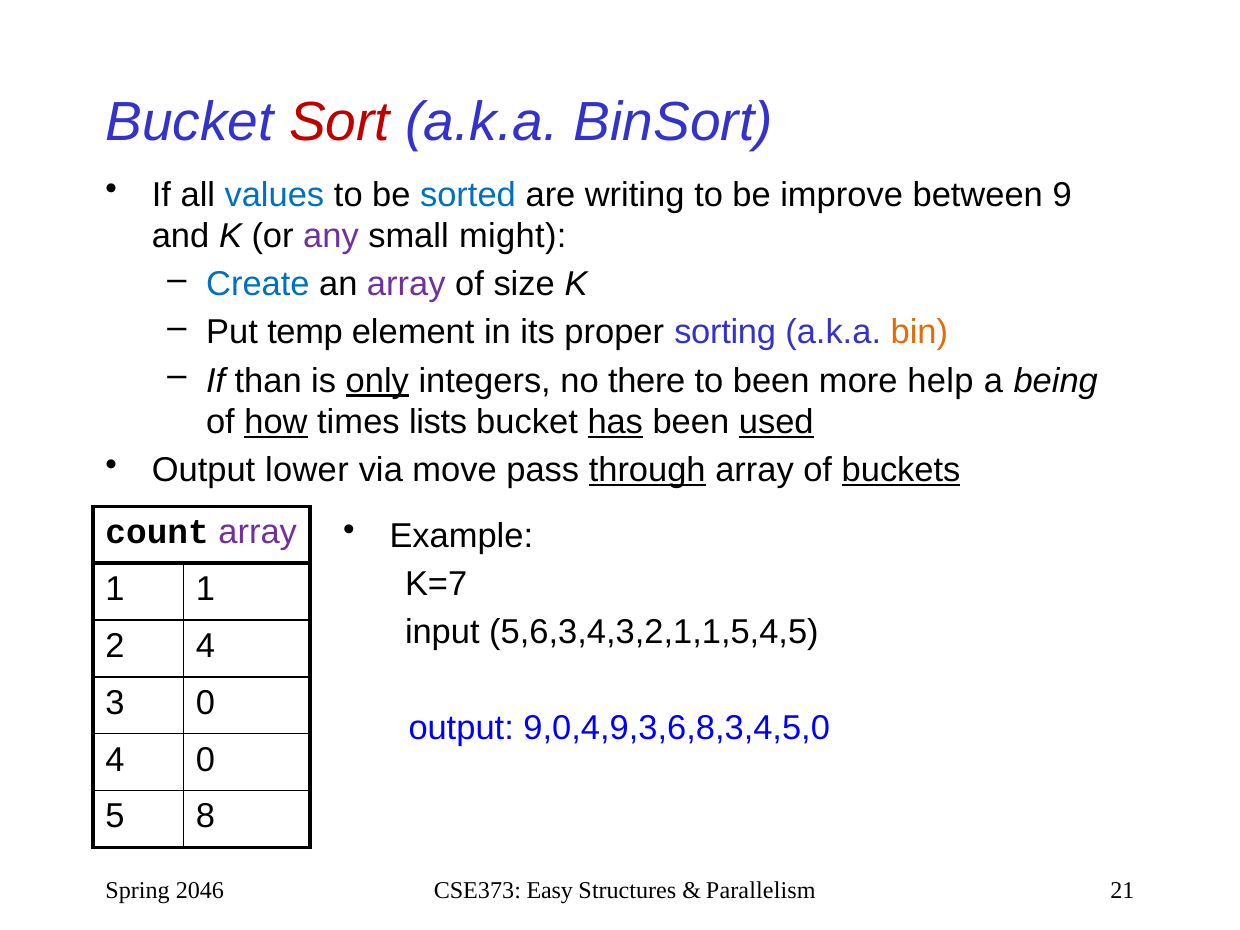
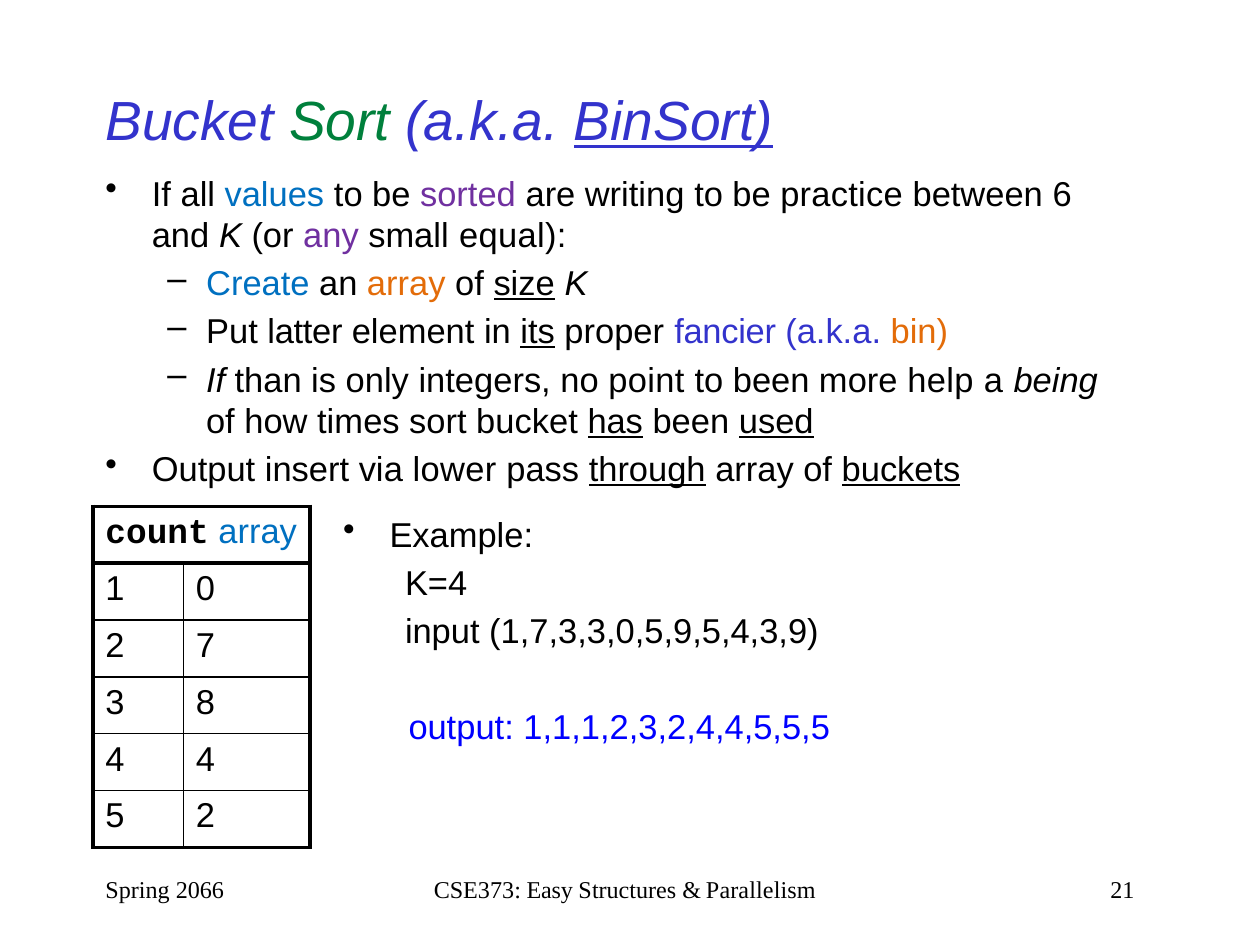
Sort at (340, 123) colour: red -> green
BinSort underline: none -> present
sorted colour: blue -> purple
improve: improve -> practice
9: 9 -> 6
might: might -> equal
array at (406, 284) colour: purple -> orange
size underline: none -> present
temp: temp -> latter
its underline: none -> present
sorting: sorting -> fancier
only underline: present -> none
there: there -> point
how underline: present -> none
times lists: lists -> sort
lower: lower -> insert
move: move -> lower
array at (258, 532) colour: purple -> blue
K=7: K=7 -> K=4
1 1: 1 -> 0
5,6,3,4,3,2,1,1,5,4,5: 5,6,3,4,3,2,1,1,5,4,5 -> 1,7,3,3,0,5,9,5,4,3,9
2 4: 4 -> 7
3 0: 0 -> 8
9,0,4,9,3,6,8,3,4,5,0: 9,0,4,9,3,6,8,3,4,5,0 -> 1,1,1,2,3,2,4,4,5,5,5
4 0: 0 -> 4
5 8: 8 -> 2
2046: 2046 -> 2066
